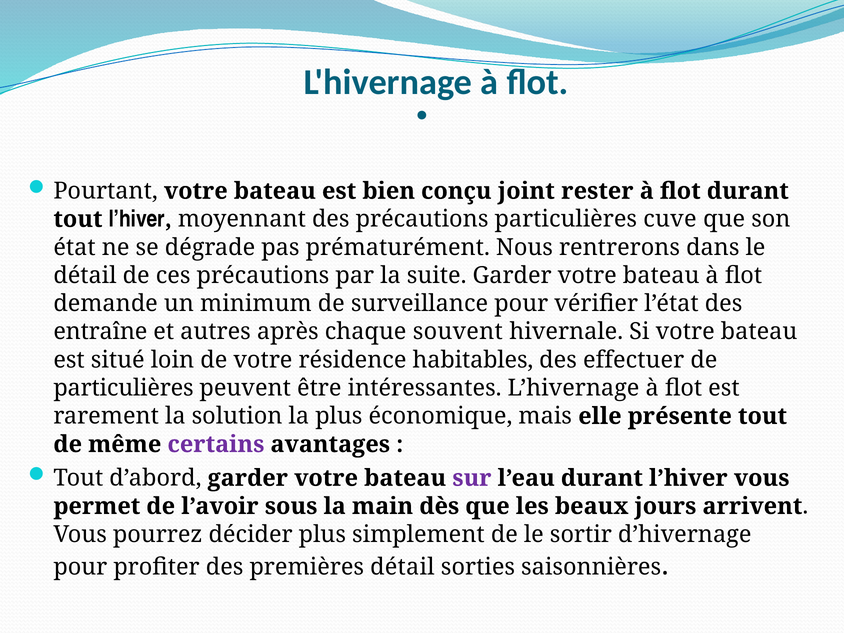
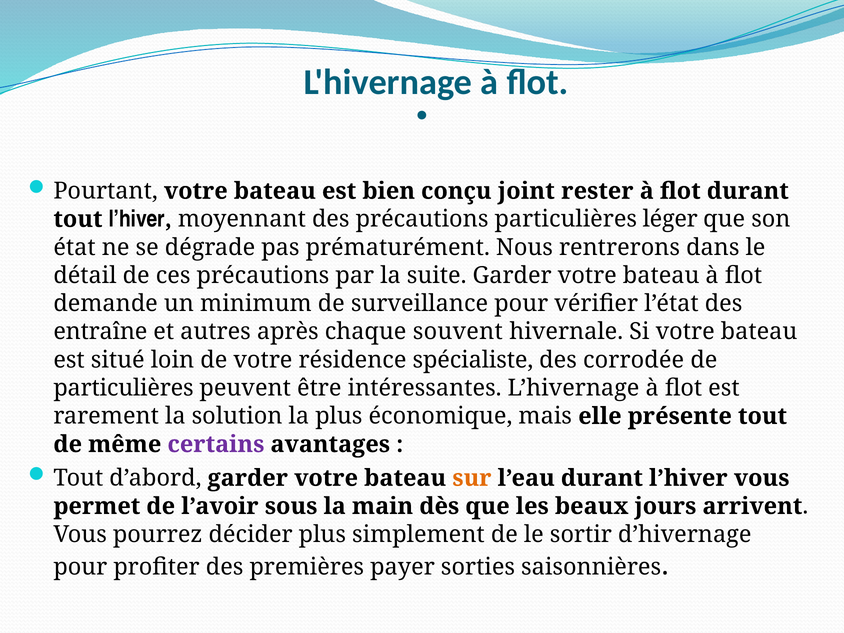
cuve: cuve -> léger
habitables: habitables -> spécialiste
effectuer: effectuer -> corrodée
sur colour: purple -> orange
premières détail: détail -> payer
